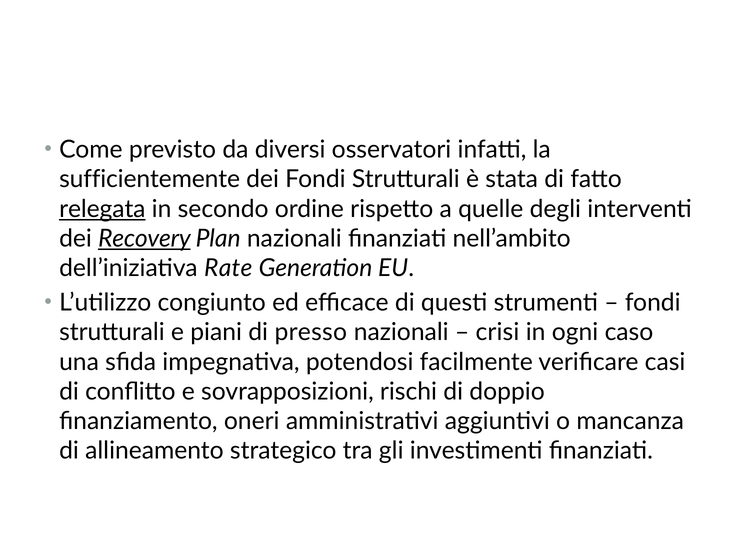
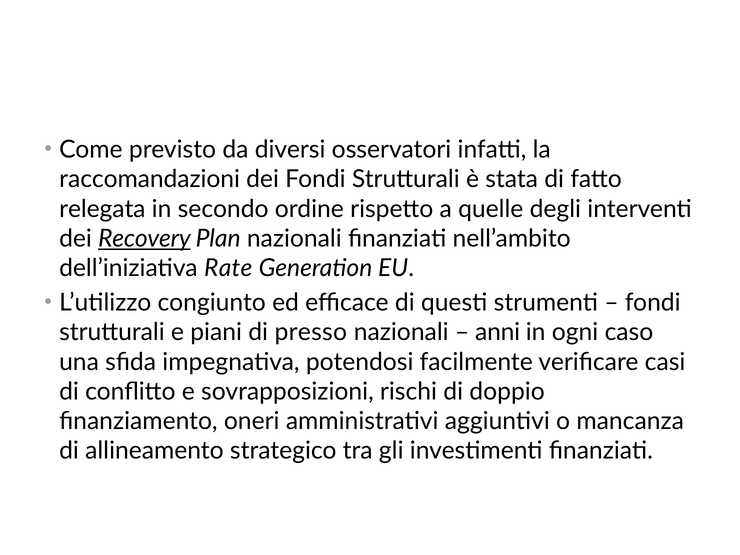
sufficientemente: sufficientemente -> raccomandazioni
relegata underline: present -> none
crisi: crisi -> anni
